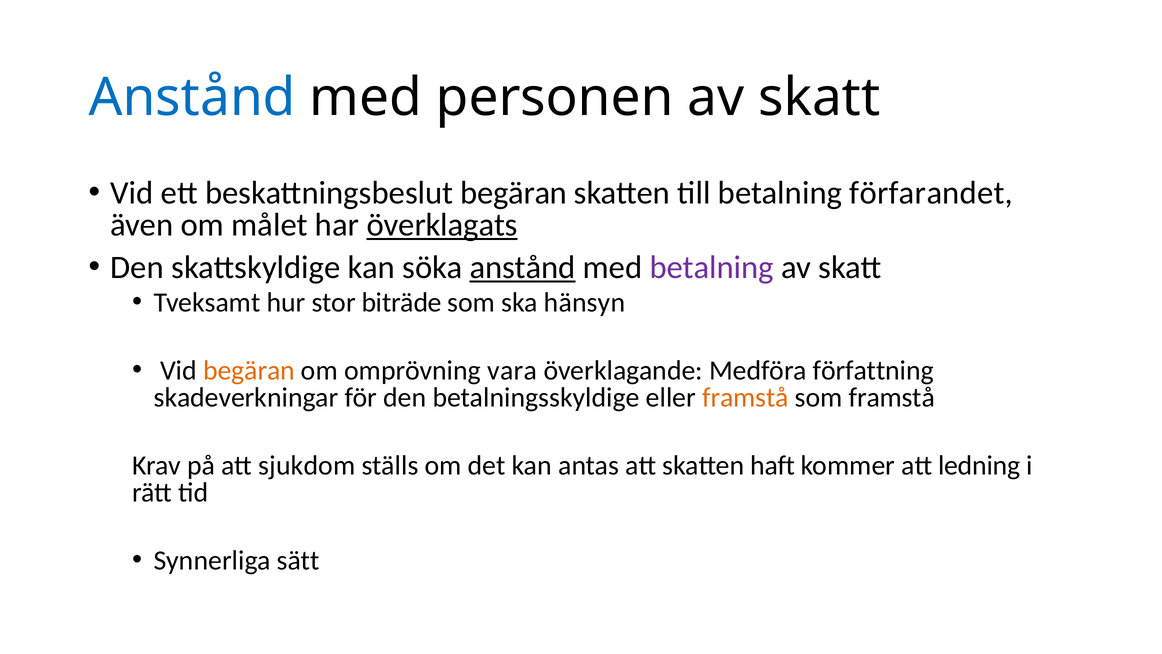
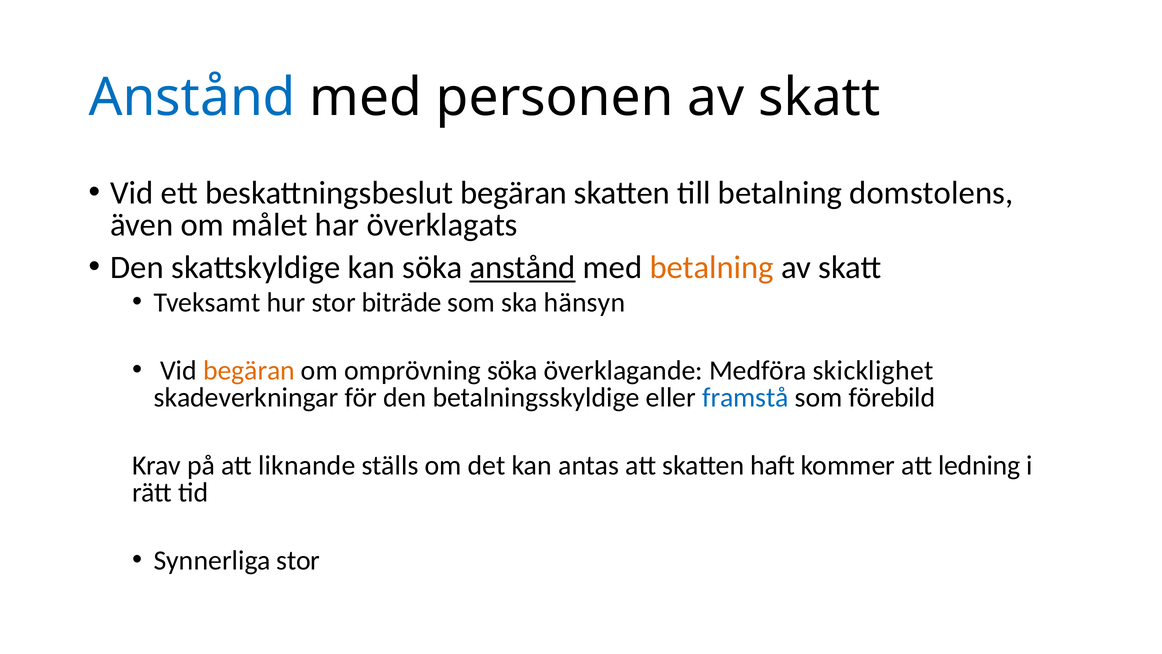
förfarandet: förfarandet -> domstolens
överklagats underline: present -> none
betalning at (712, 267) colour: purple -> orange
omprövning vara: vara -> söka
författning: författning -> skicklighet
framstå at (745, 397) colour: orange -> blue
som framstå: framstå -> förebild
sjukdom: sjukdom -> liknande
Synnerliga sätt: sätt -> stor
